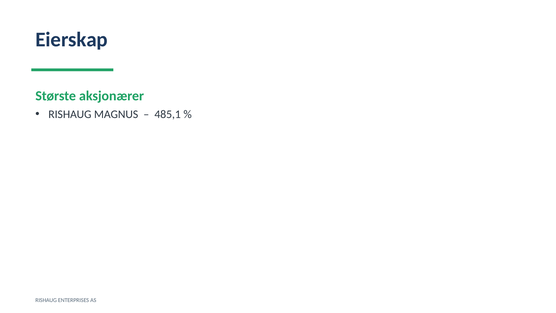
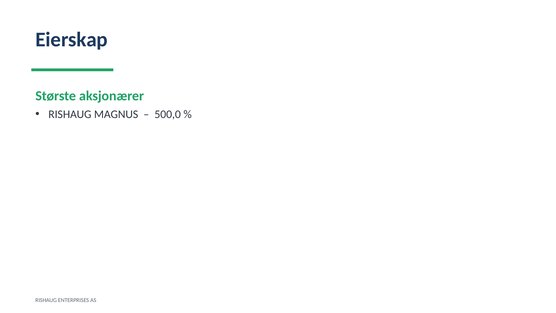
485,1: 485,1 -> 500,0
